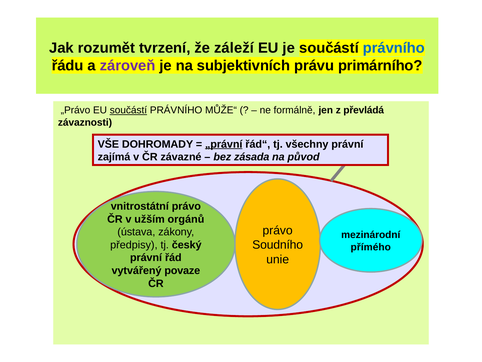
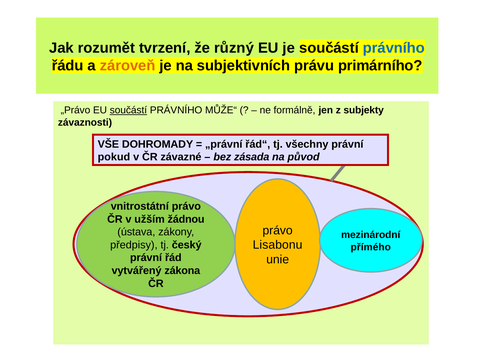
záleží: záleží -> různý
zároveň colour: purple -> orange
převládá: převládá -> subjekty
„právní underline: present -> none
zajímá: zajímá -> pokud
orgánů: orgánů -> žádnou
Soudního: Soudního -> Lisabonu
povaze: povaze -> zákona
